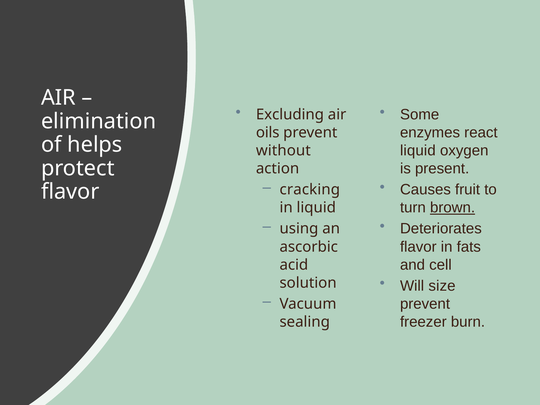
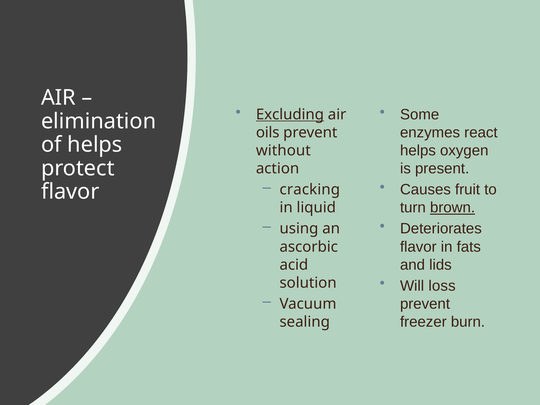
Excluding underline: none -> present
liquid at (418, 151): liquid -> helps
cell: cell -> lids
size: size -> loss
